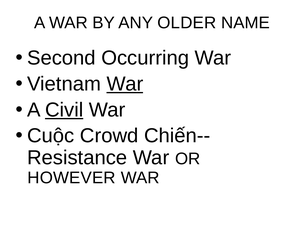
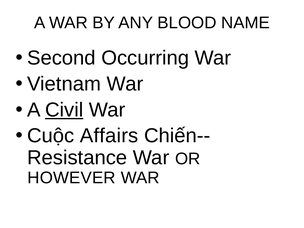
OLDER: OLDER -> BLOOD
War at (125, 84) underline: present -> none
Crowd: Crowd -> Affairs
